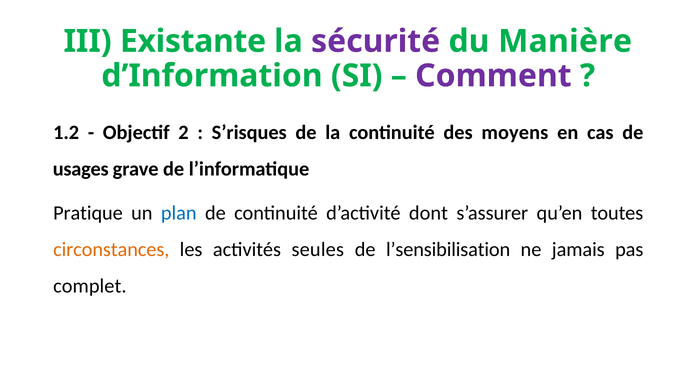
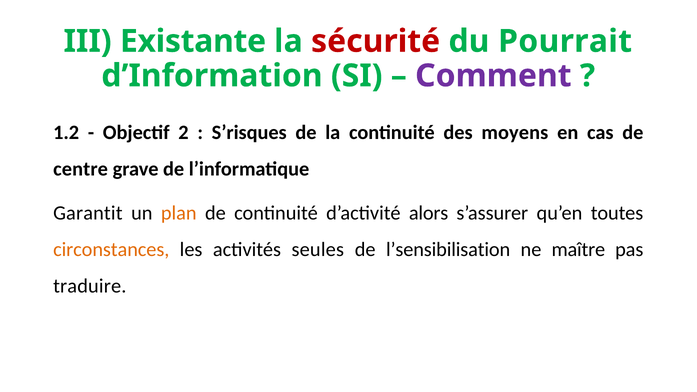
sécurité colour: purple -> red
Manière: Manière -> Pourrait
usages: usages -> centre
Pratique: Pratique -> Garantit
plan colour: blue -> orange
dont: dont -> alors
jamais: jamais -> maître
complet: complet -> traduire
